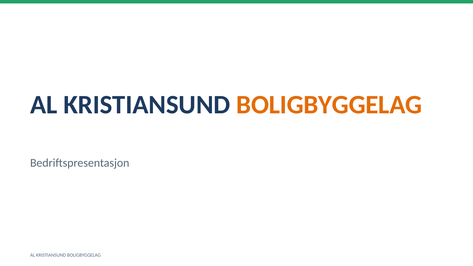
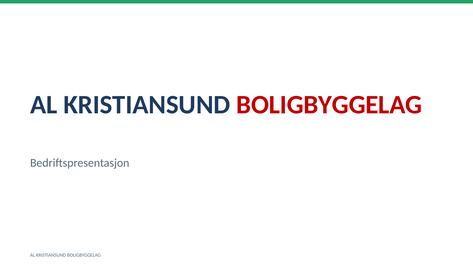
BOLIGBYGGELAG at (329, 105) colour: orange -> red
